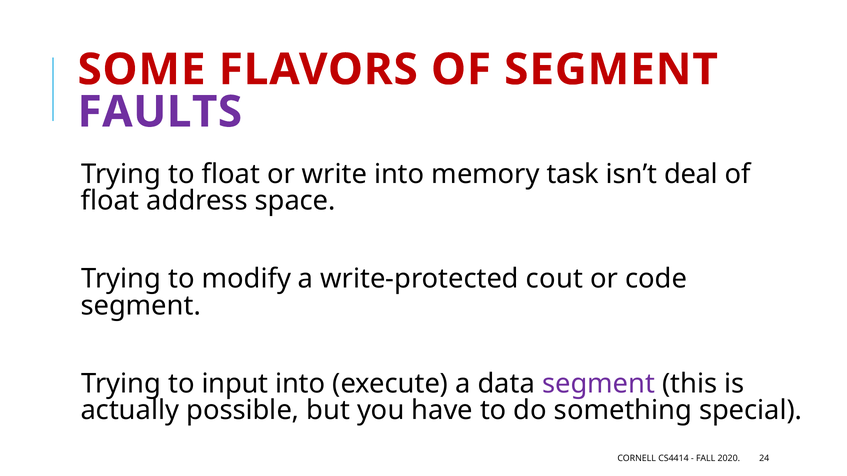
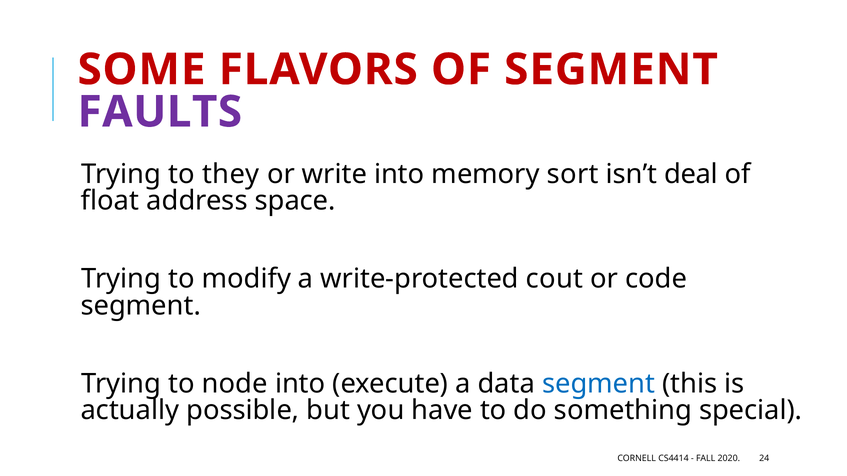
to float: float -> they
task: task -> sort
input: input -> node
segment at (599, 384) colour: purple -> blue
